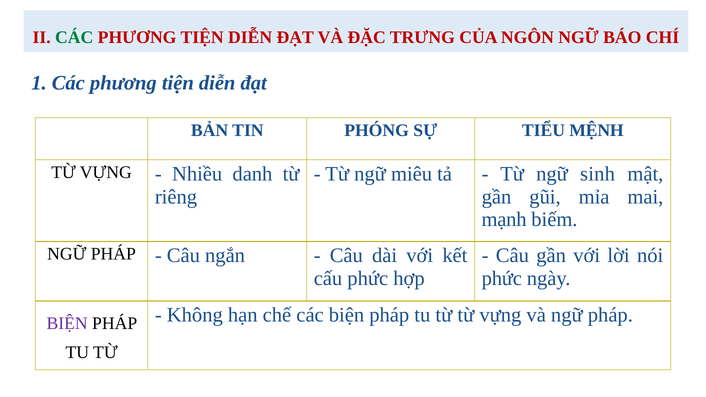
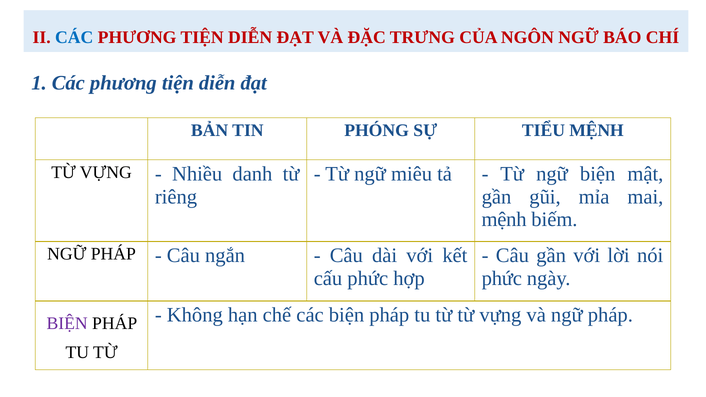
CÁC at (74, 38) colour: green -> blue
ngữ sinh: sinh -> biện
mạnh at (504, 220): mạnh -> mệnh
